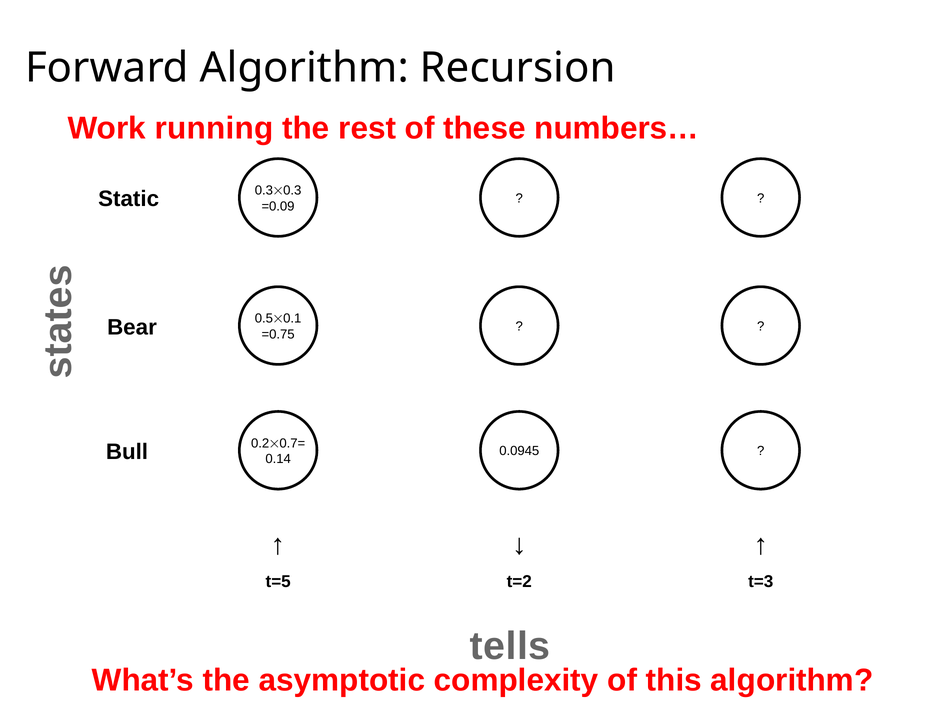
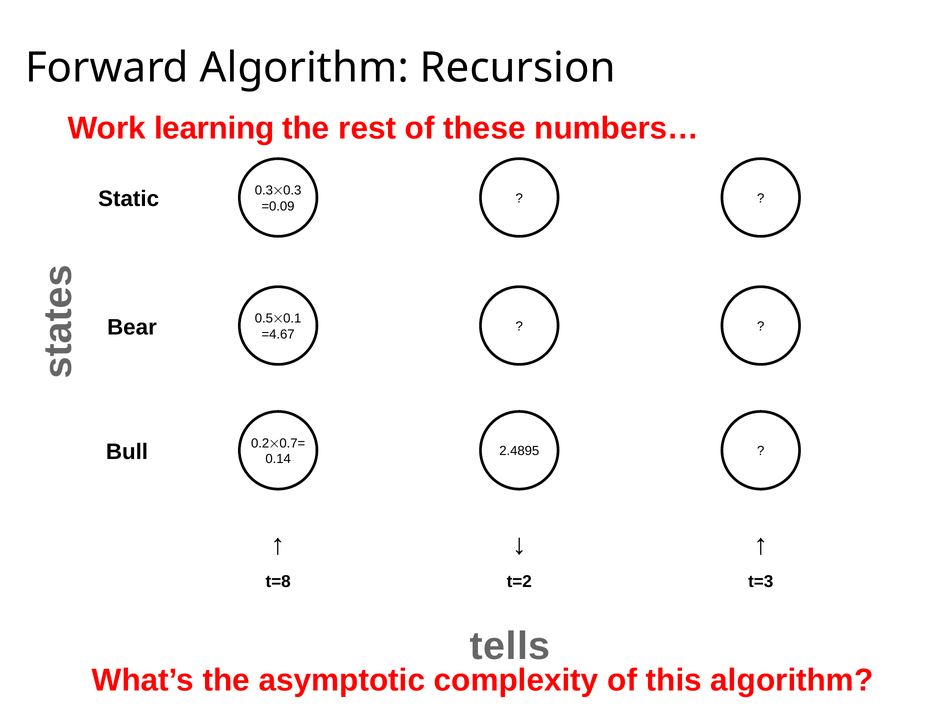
running: running -> learning
=0.75: =0.75 -> =4.67
0.0945: 0.0945 -> 2.4895
t=5: t=5 -> t=8
